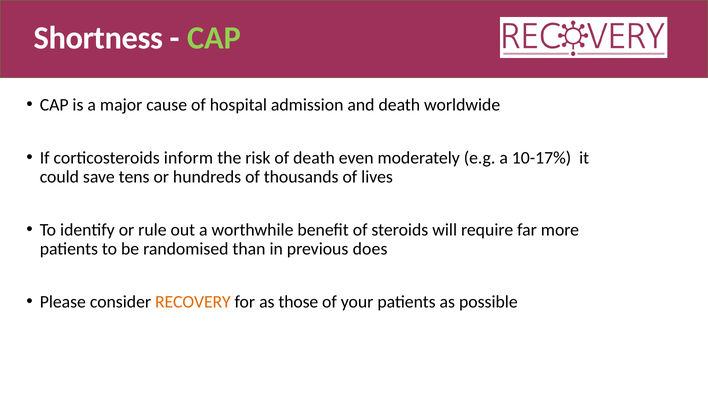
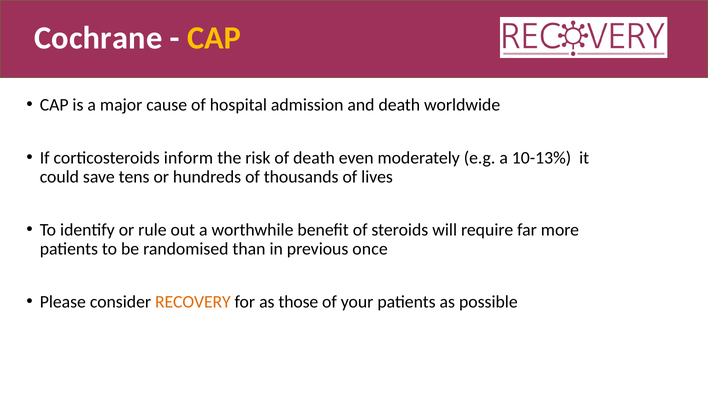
Shortness: Shortness -> Cochrane
CAP at (214, 38) colour: light green -> yellow
10-17%: 10-17% -> 10-13%
does: does -> once
